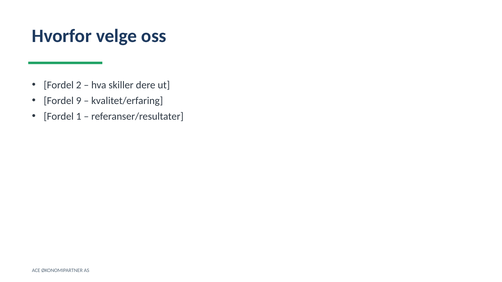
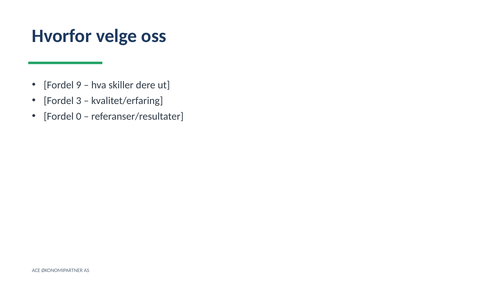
2: 2 -> 9
9: 9 -> 3
1: 1 -> 0
